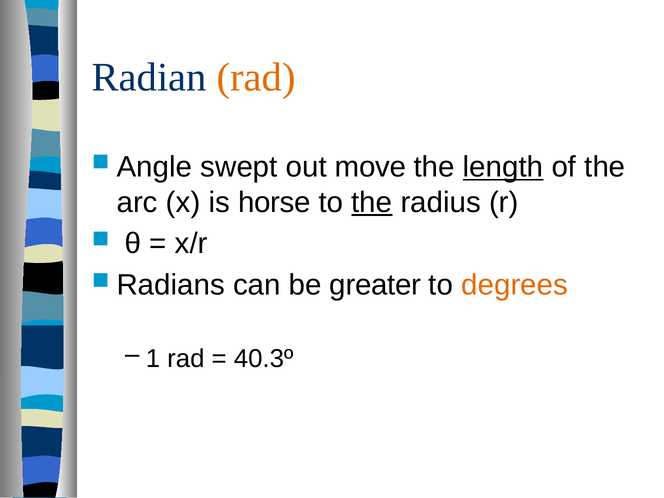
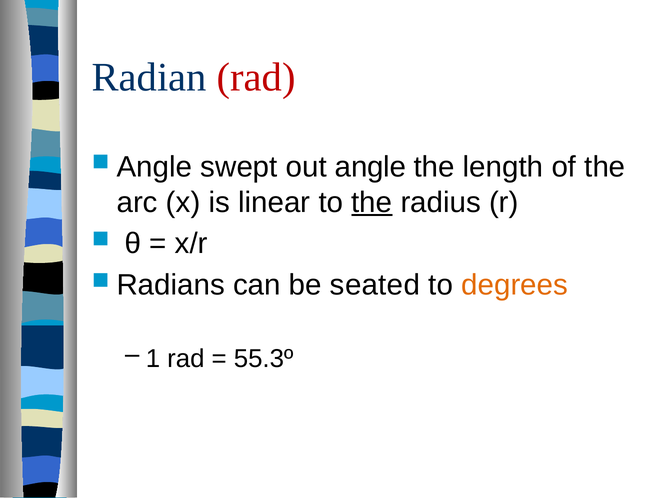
rad at (256, 78) colour: orange -> red
out move: move -> angle
length underline: present -> none
horse: horse -> linear
greater: greater -> seated
40.3º: 40.3º -> 55.3º
